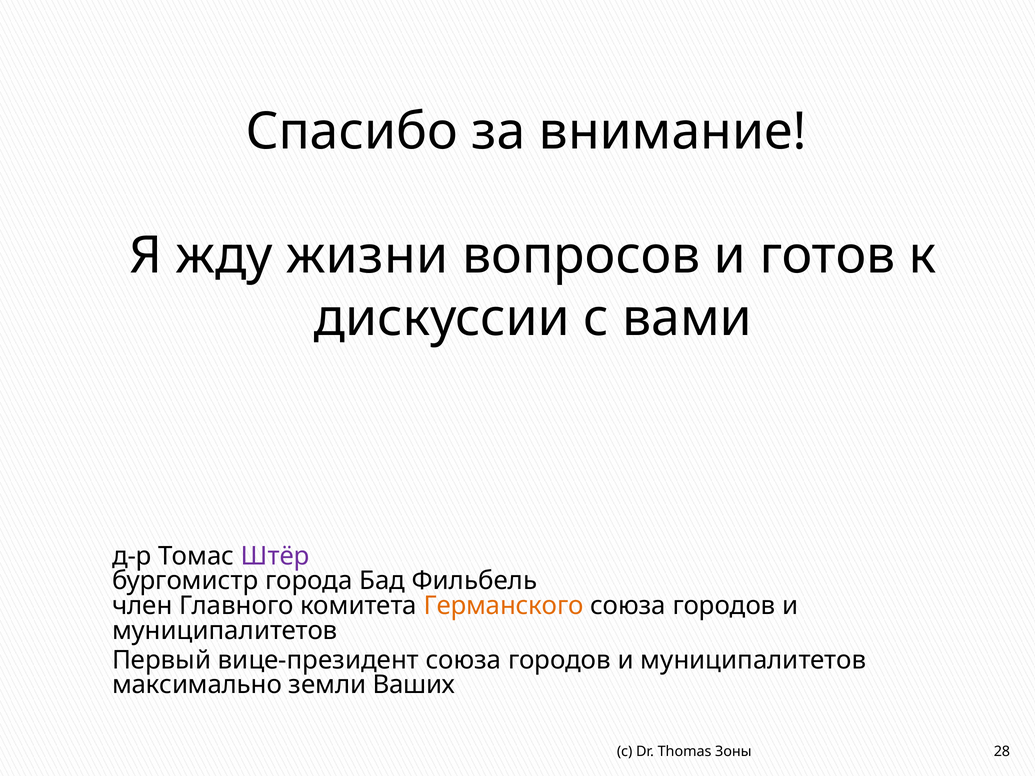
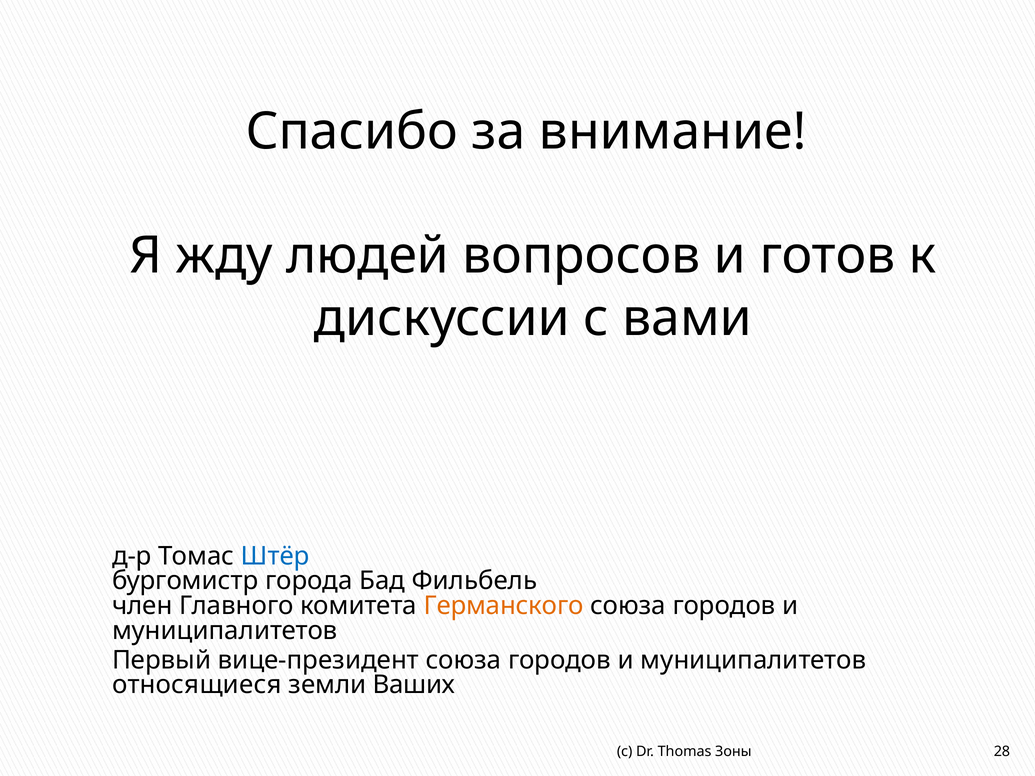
жизни: жизни -> людей
Штёр colour: purple -> blue
максимально: максимально -> относящиеся
